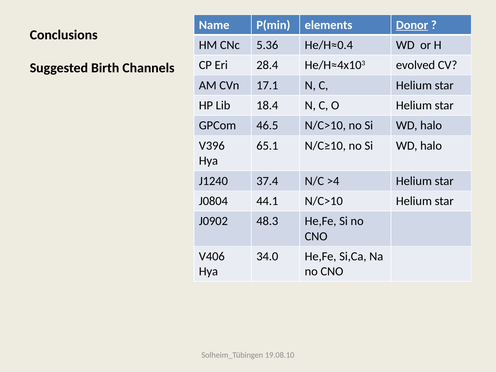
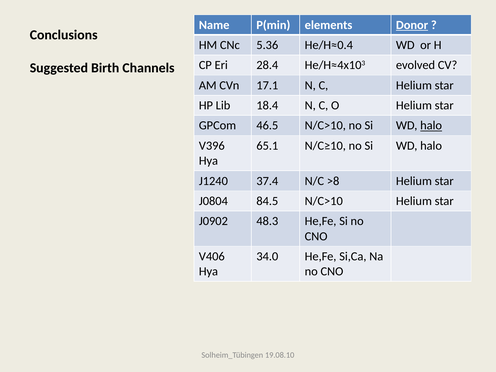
halo at (431, 126) underline: none -> present
>4: >4 -> >8
44.1: 44.1 -> 84.5
